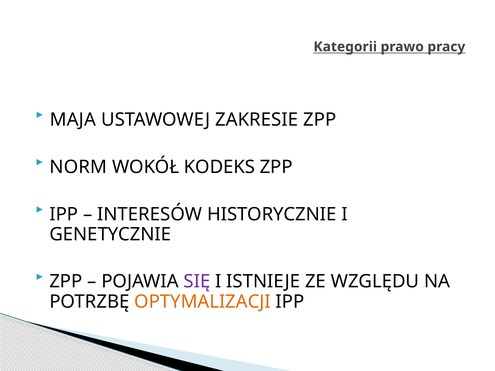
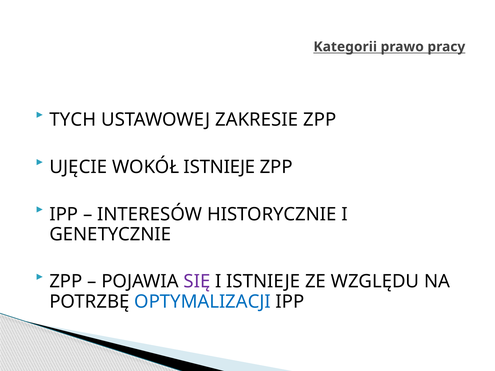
MAJA: MAJA -> TYCH
NORM: NORM -> UJĘCIE
WOKÓŁ KODEKS: KODEKS -> ISTNIEJE
OPTYMALIZACJI colour: orange -> blue
